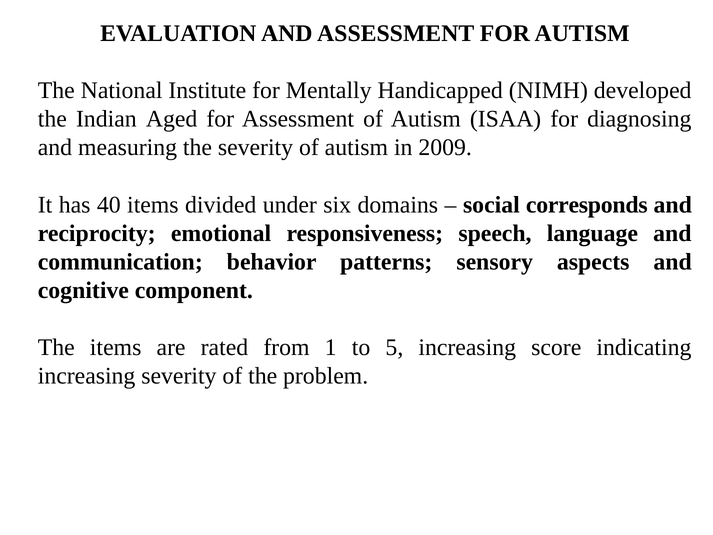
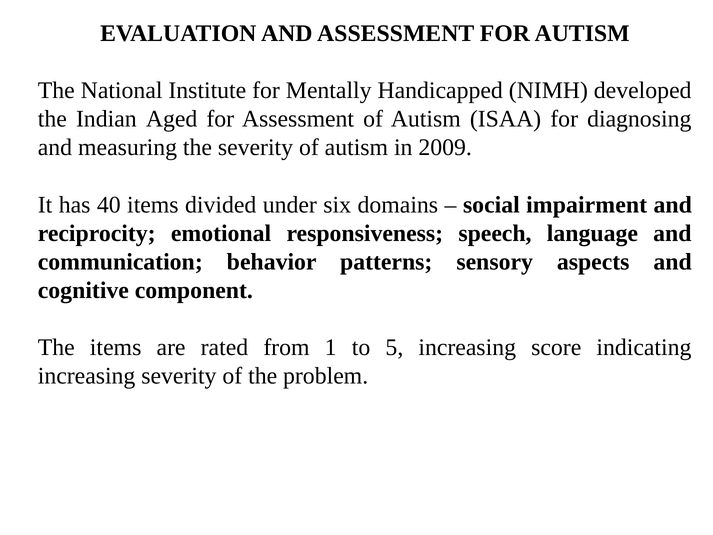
corresponds: corresponds -> impairment
